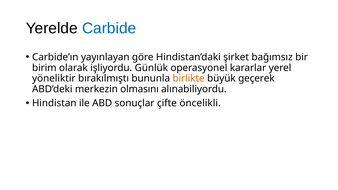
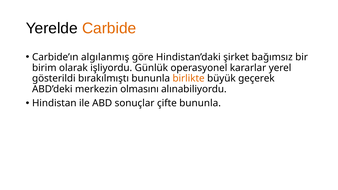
Carbide colour: blue -> orange
yayınlayan: yayınlayan -> algılanmış
yöneliktir: yöneliktir -> gösterildi
çifte öncelikli: öncelikli -> bununla
